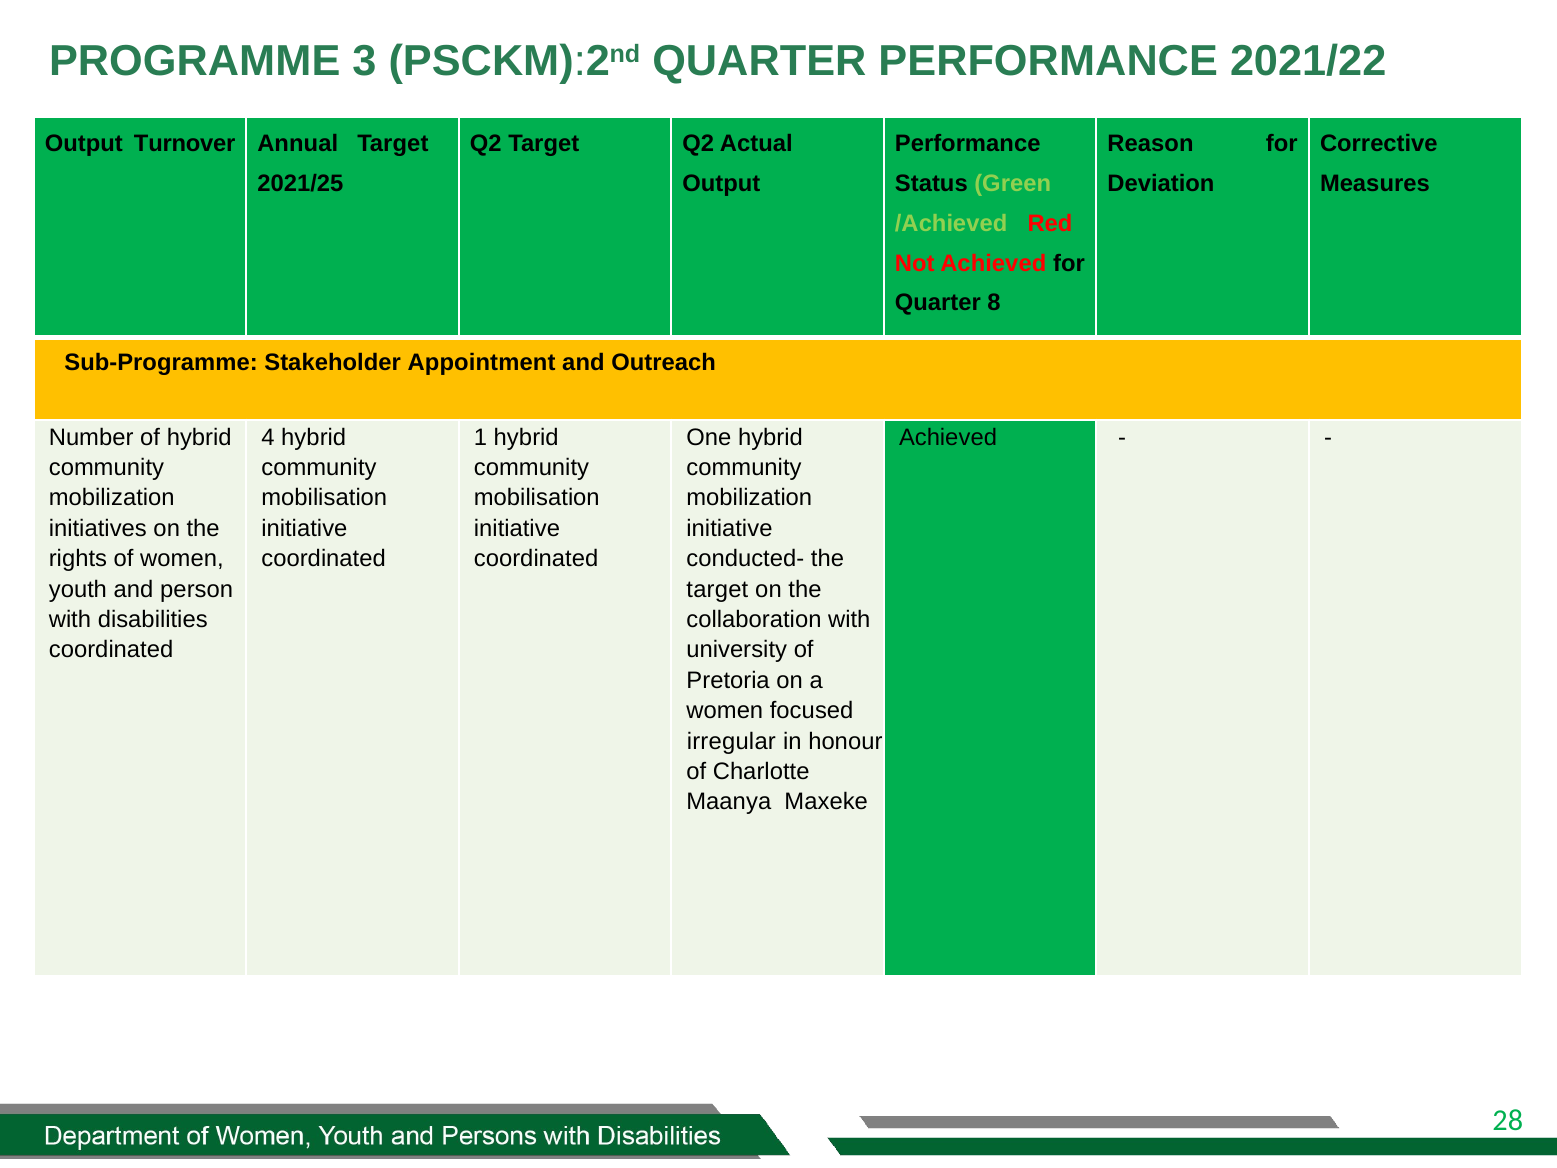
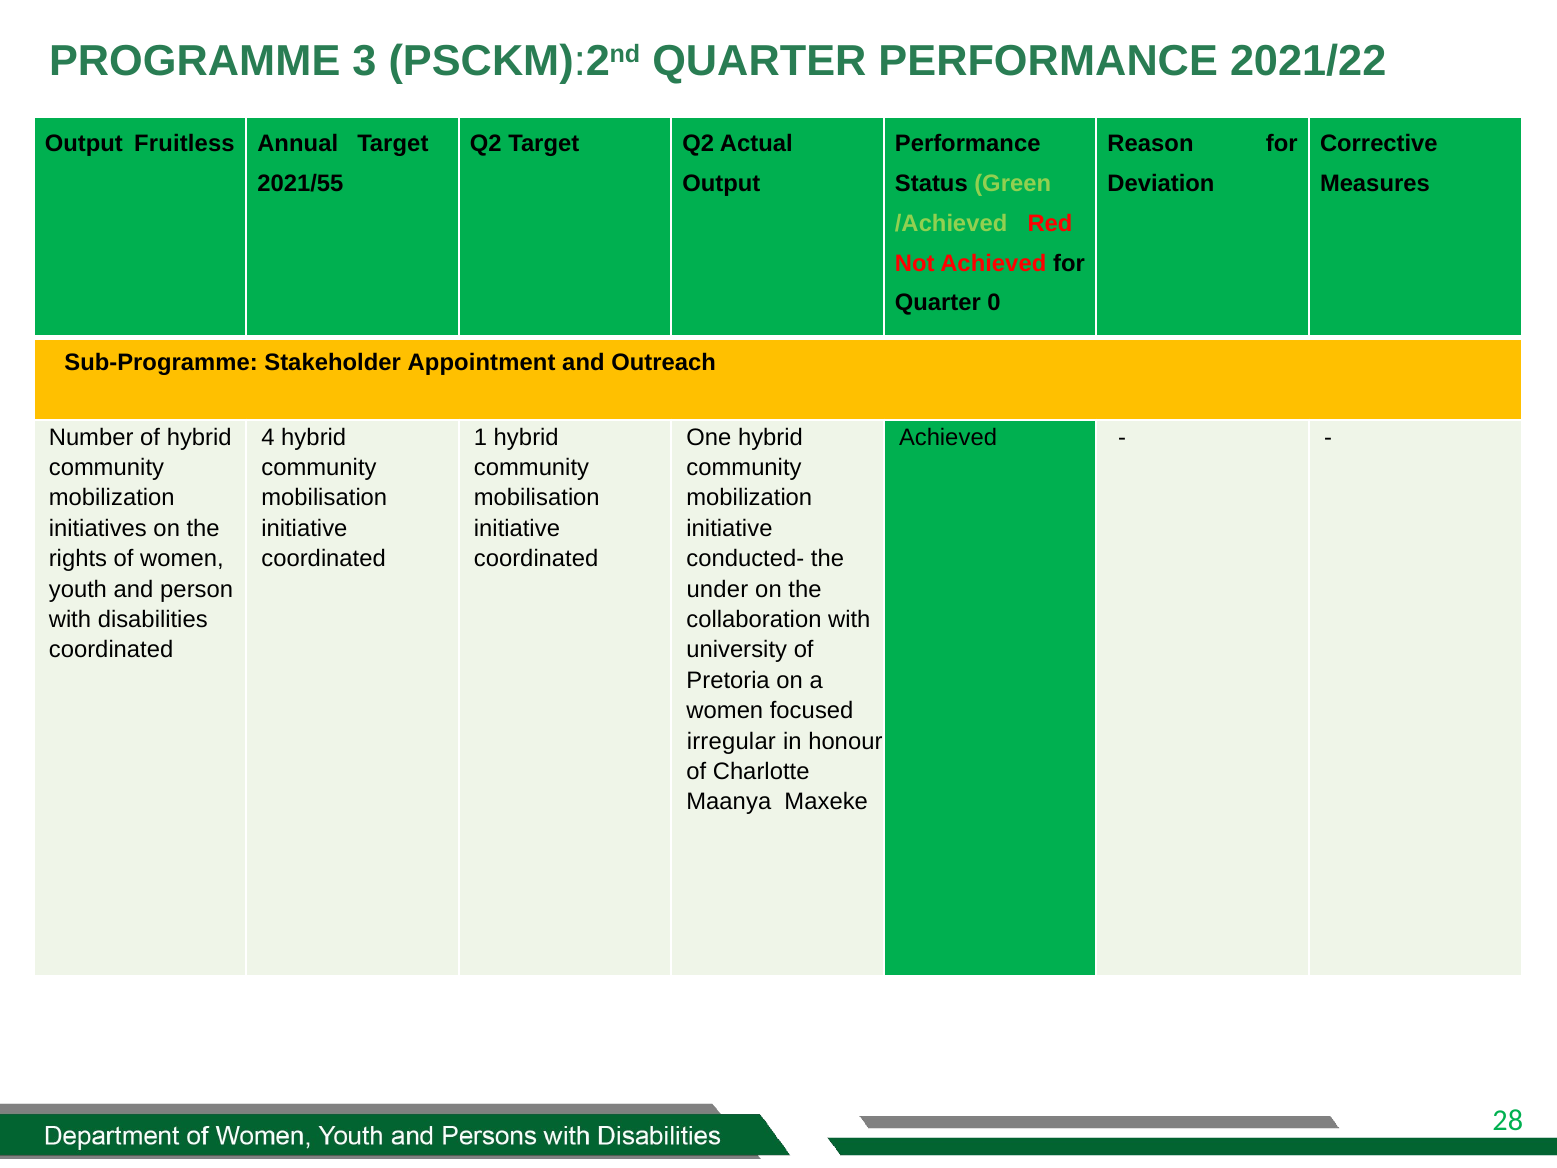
Turnover: Turnover -> Fruitless
2021/25: 2021/25 -> 2021/55
8: 8 -> 0
target at (717, 589): target -> under
